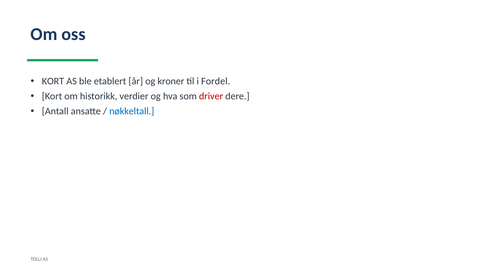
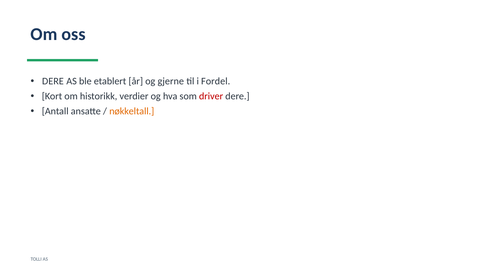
KORT at (53, 81): KORT -> DERE
kroner: kroner -> gjerne
nøkkeltall colour: blue -> orange
